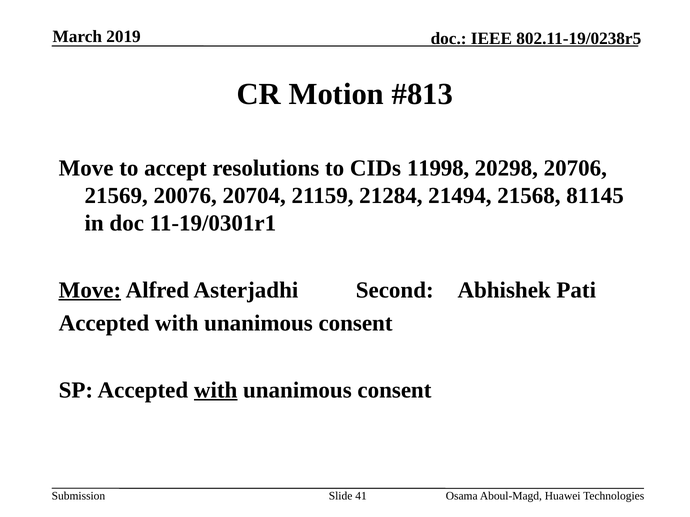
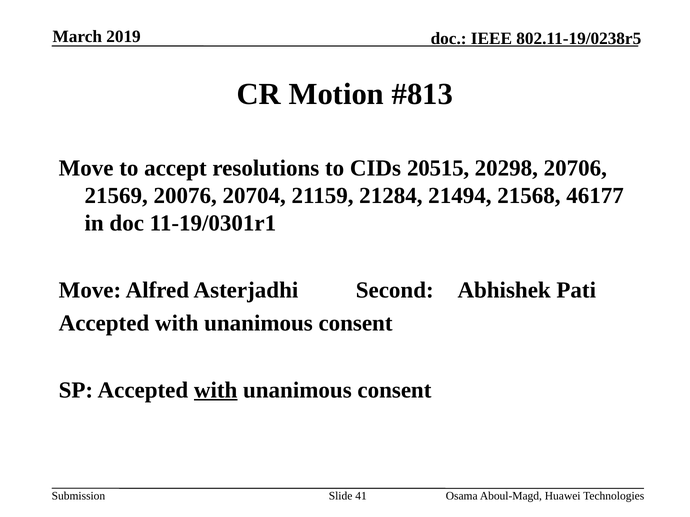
11998: 11998 -> 20515
81145: 81145 -> 46177
Move at (90, 290) underline: present -> none
